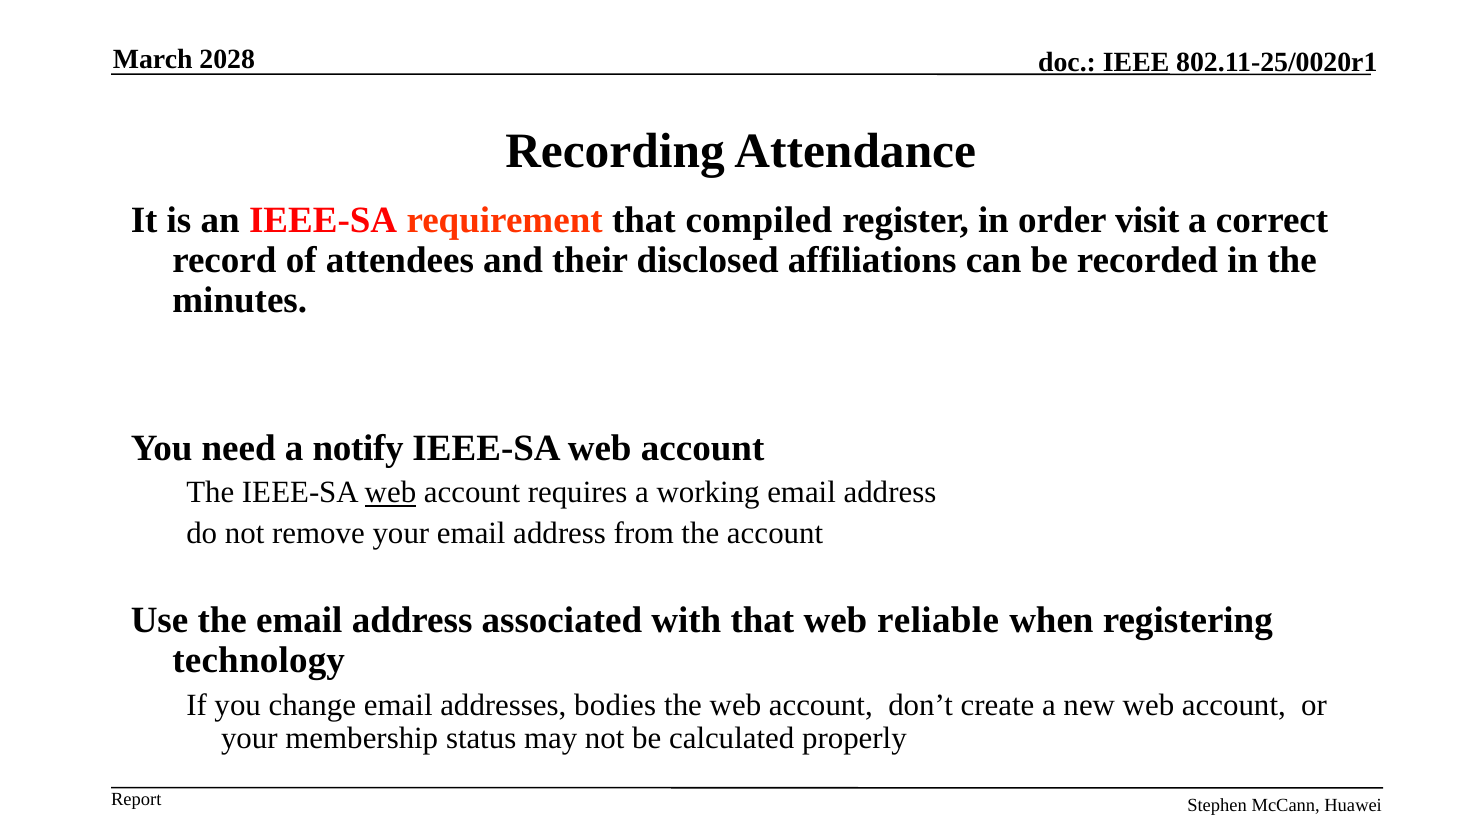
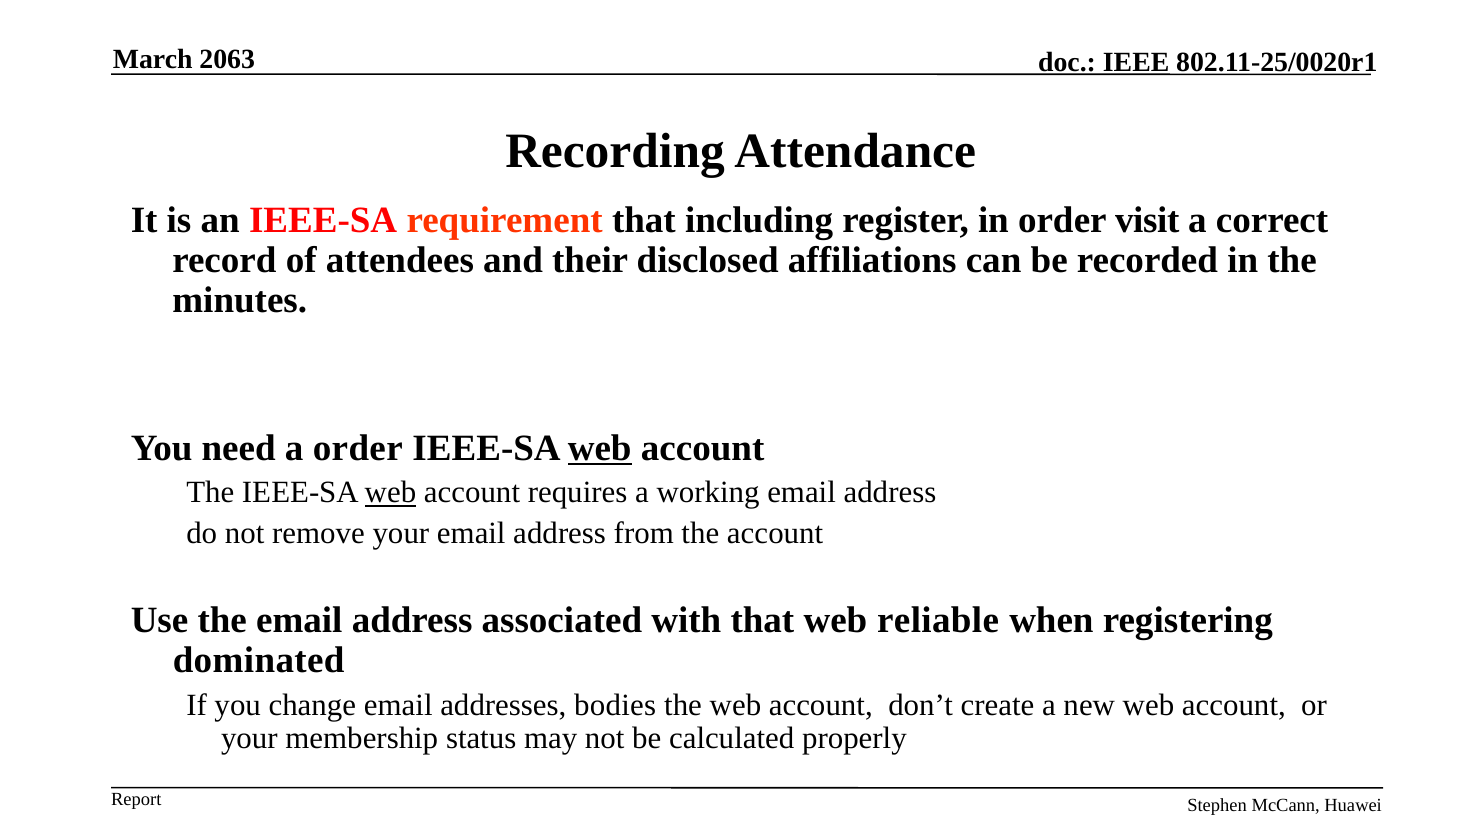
2028: 2028 -> 2063
compiled: compiled -> including
a notify: notify -> order
web at (600, 448) underline: none -> present
technology: technology -> dominated
